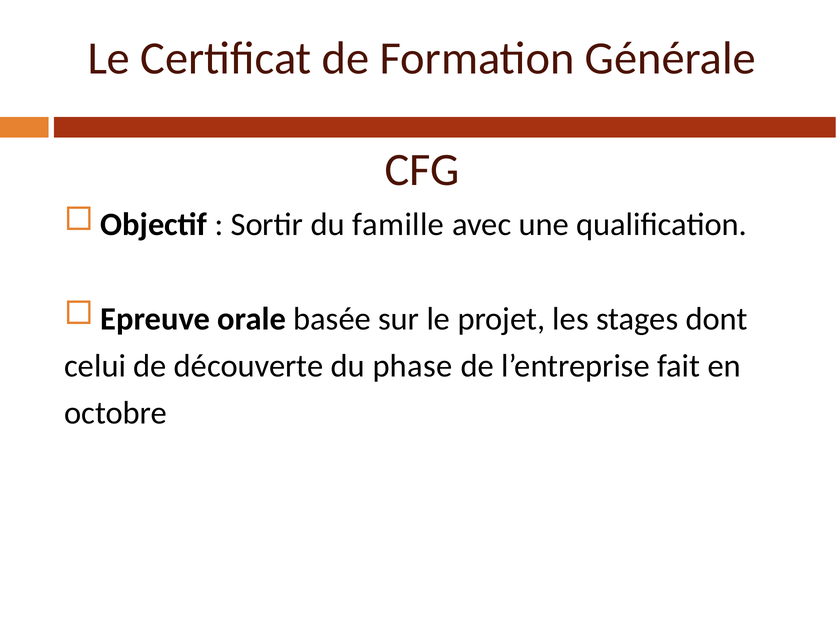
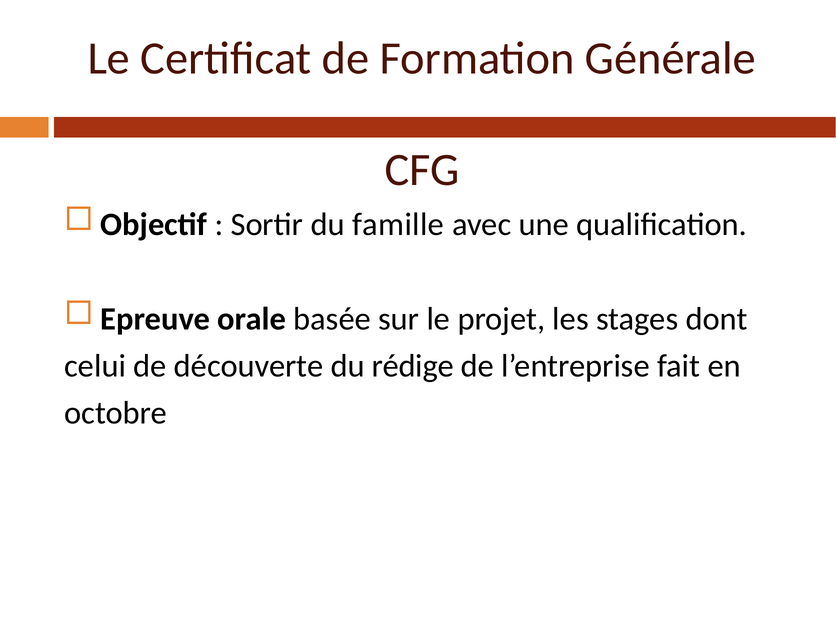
phase: phase -> rédige
